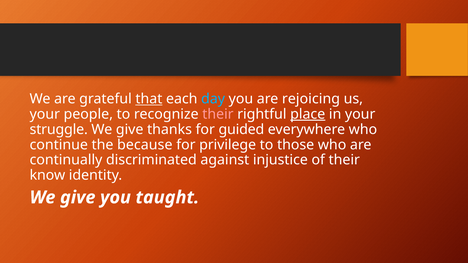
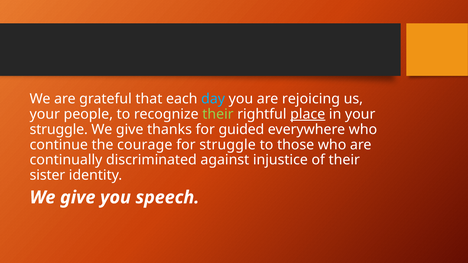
that underline: present -> none
their at (218, 114) colour: pink -> light green
because: because -> courage
for privilege: privilege -> struggle
know: know -> sister
taught: taught -> speech
